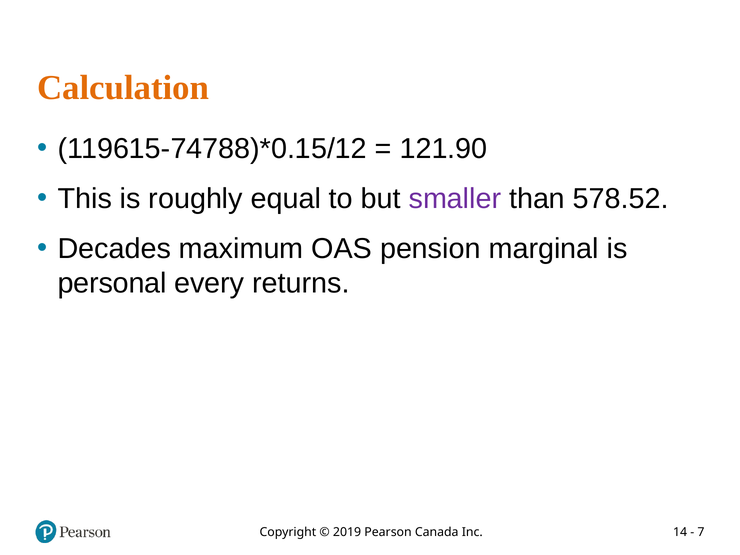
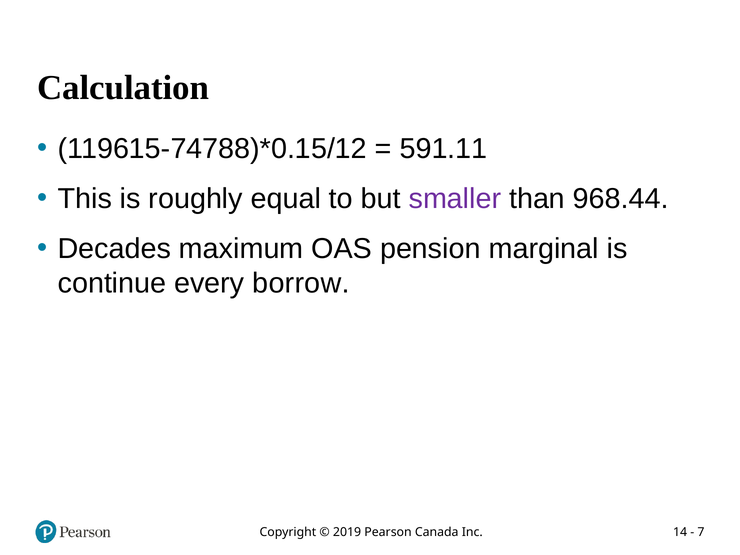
Calculation colour: orange -> black
121.90: 121.90 -> 591.11
578.52: 578.52 -> 968.44
personal: personal -> continue
returns: returns -> borrow
